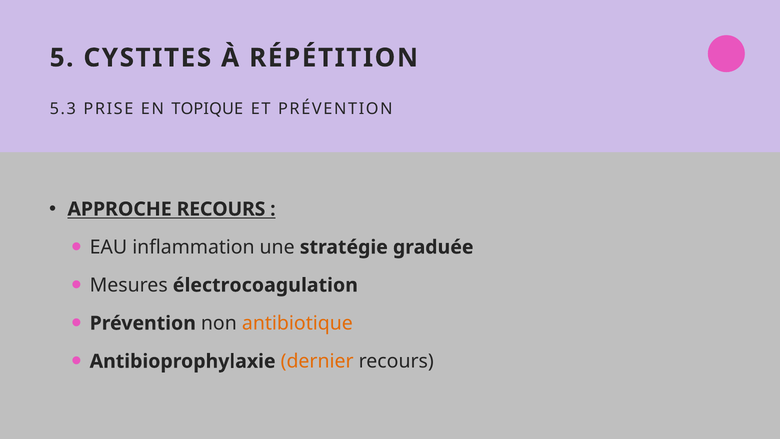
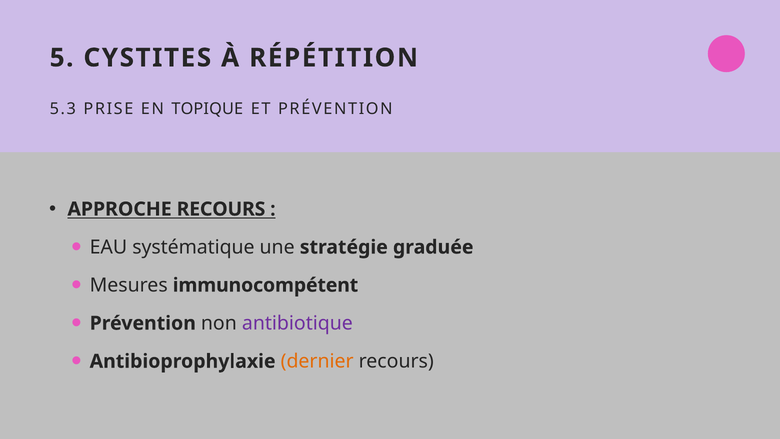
inflammation: inflammation -> systématique
électrocoagulation: électrocoagulation -> immunocompétent
antibiotique colour: orange -> purple
